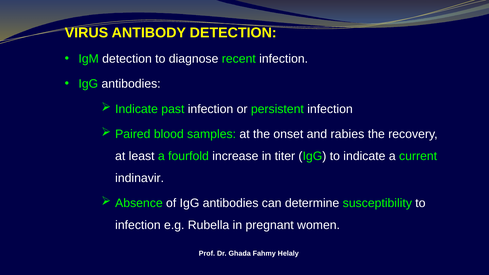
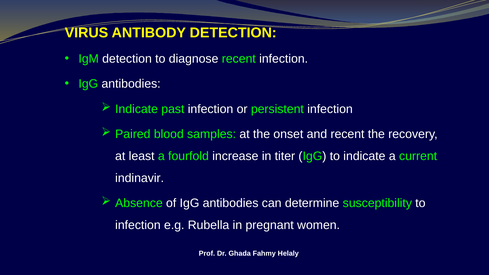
and rabies: rabies -> recent
